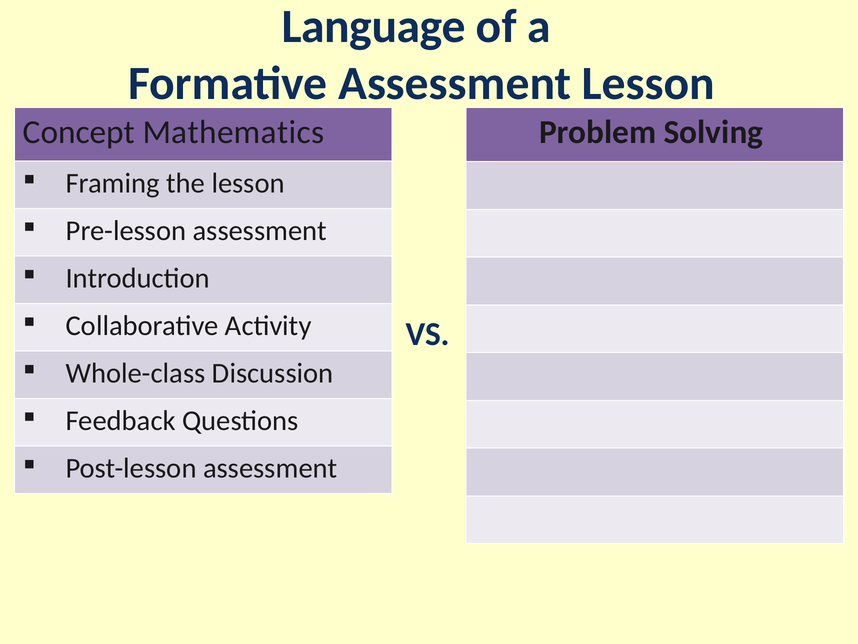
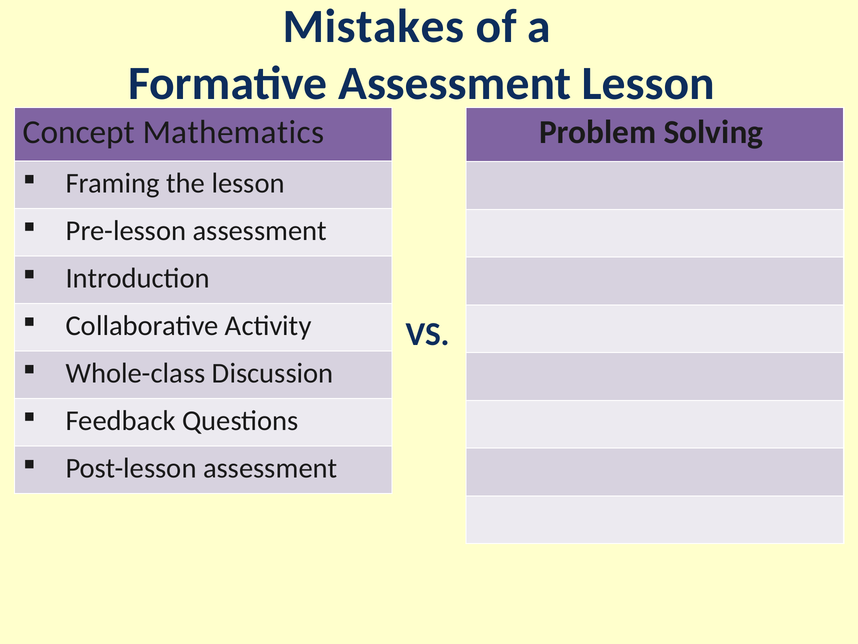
Language: Language -> Mistakes
